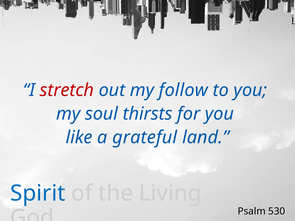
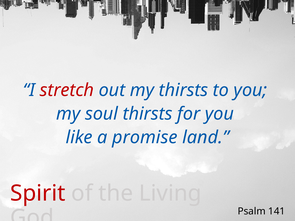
my follow: follow -> thirsts
grateful: grateful -> promise
Spirit colour: blue -> red
530: 530 -> 141
